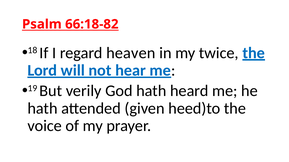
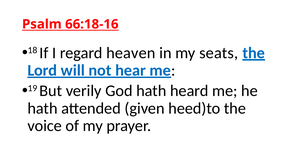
66:18-82: 66:18-82 -> 66:18-16
twice: twice -> seats
